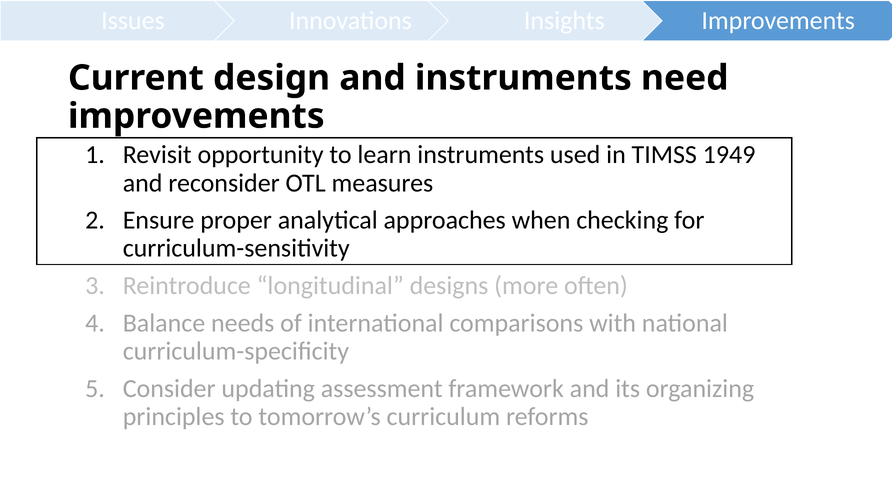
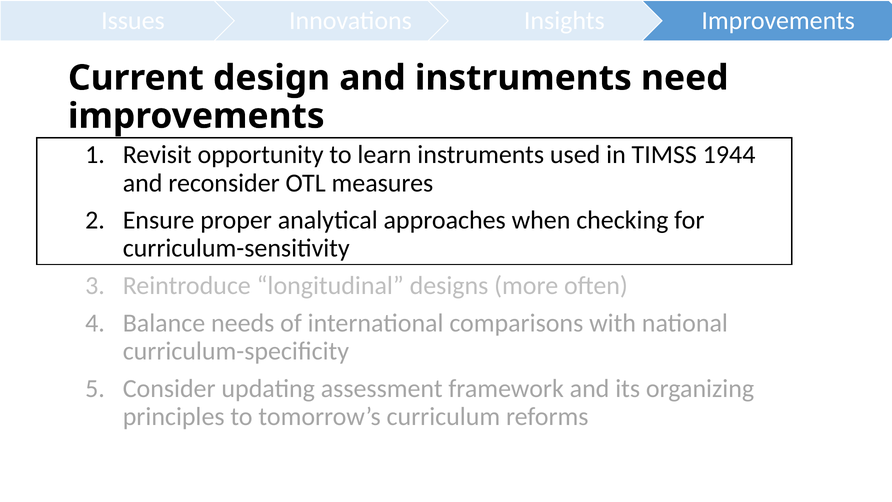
1949: 1949 -> 1944
